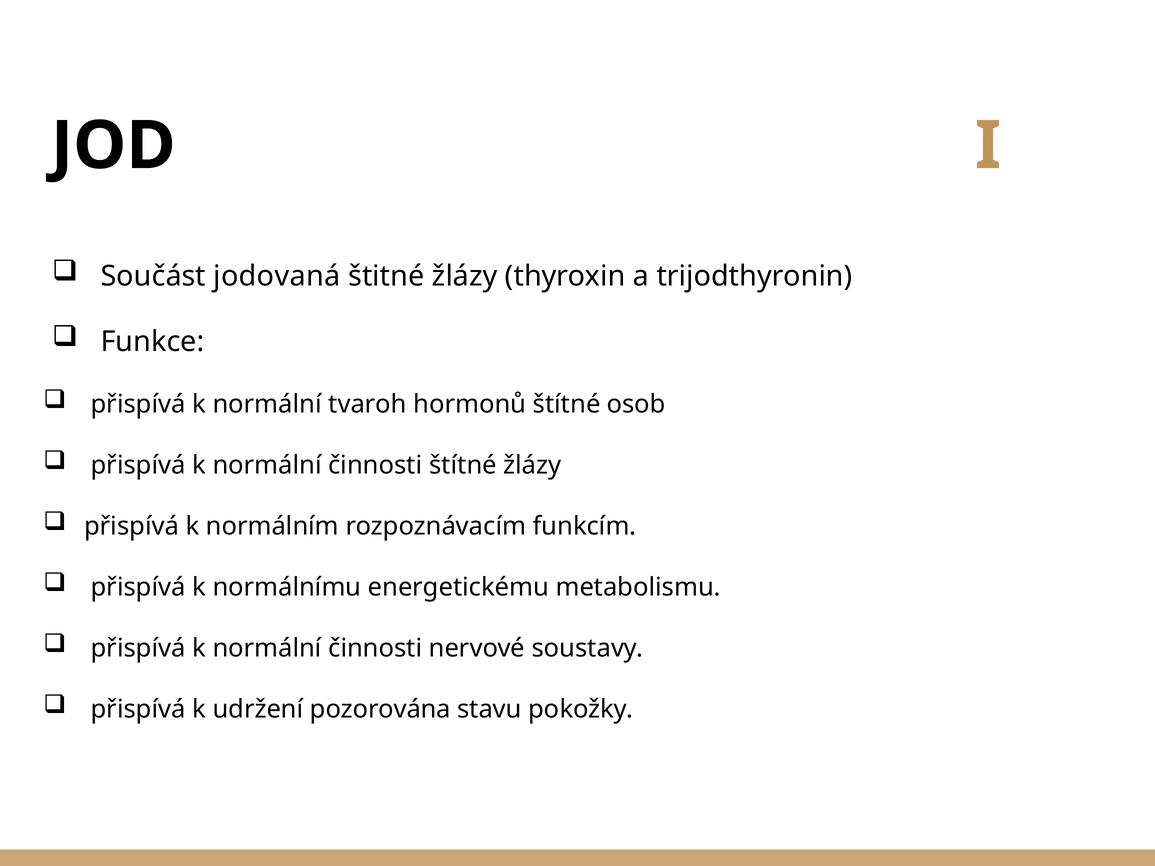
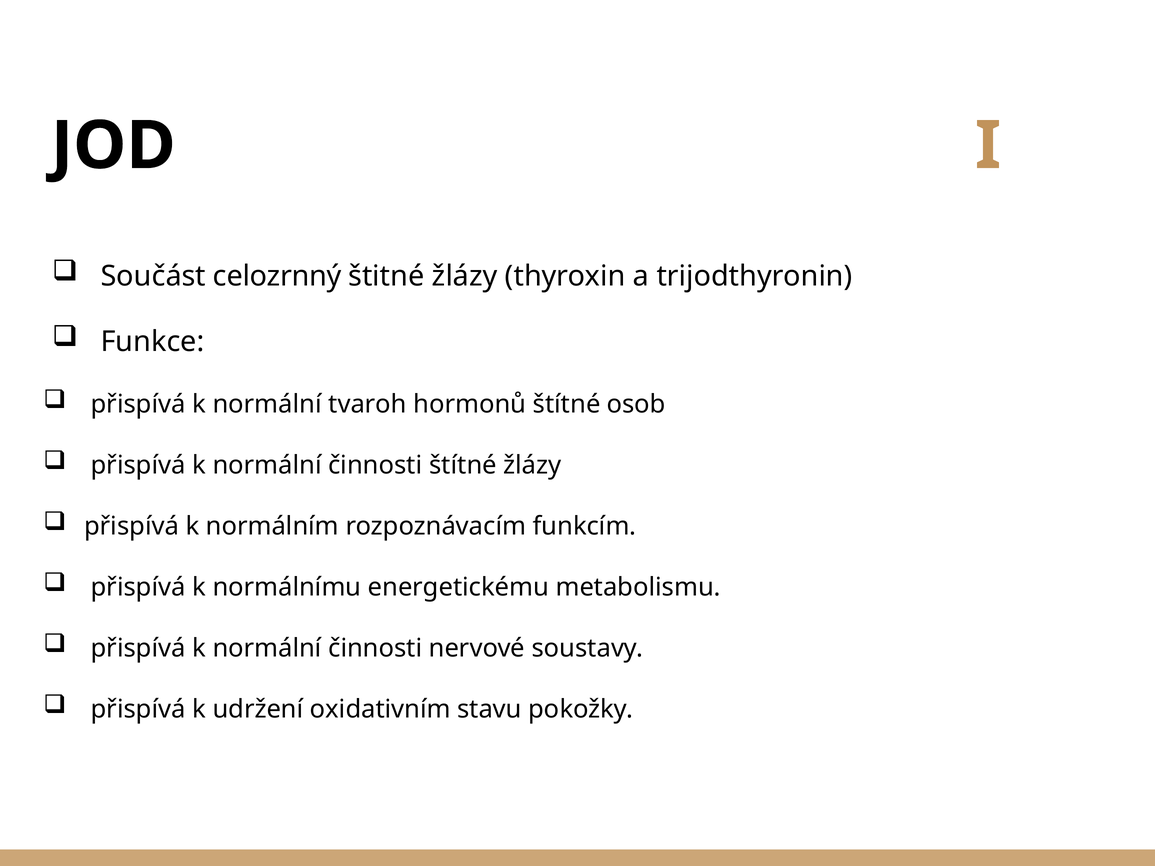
jodovaná: jodovaná -> celozrnný
pozorována: pozorována -> oxidativním
